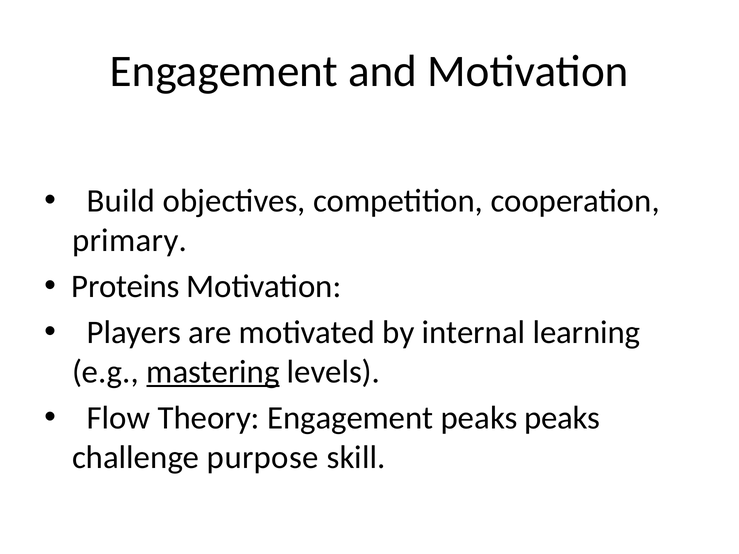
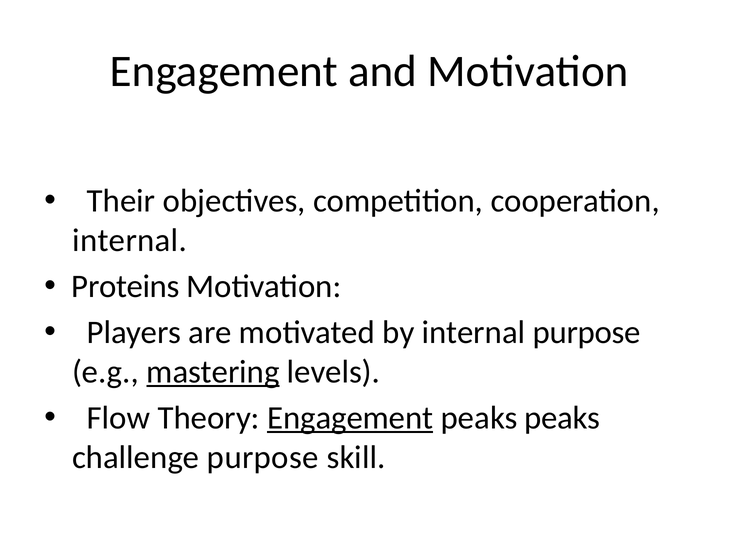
Build: Build -> Their
primary at (130, 241): primary -> internal
internal learning: learning -> purpose
Engagement at (350, 418) underline: none -> present
